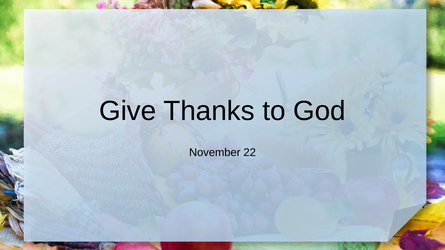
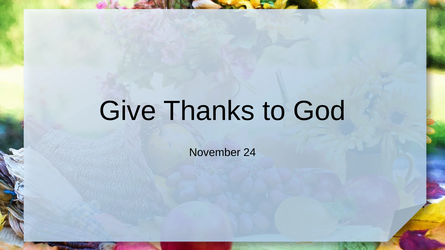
22: 22 -> 24
